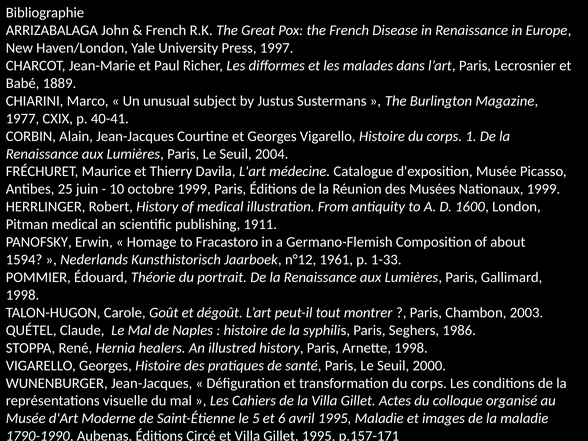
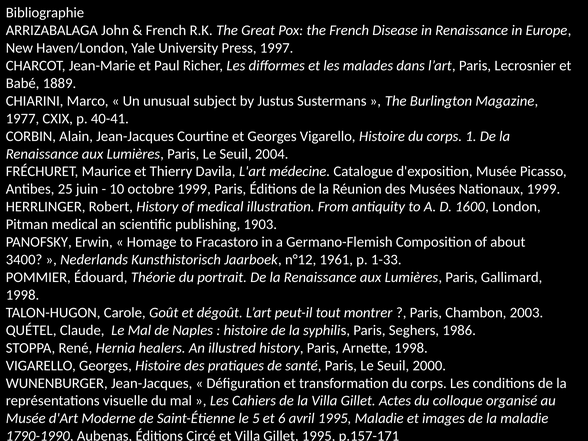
1911: 1911 -> 1903
1594: 1594 -> 3400
